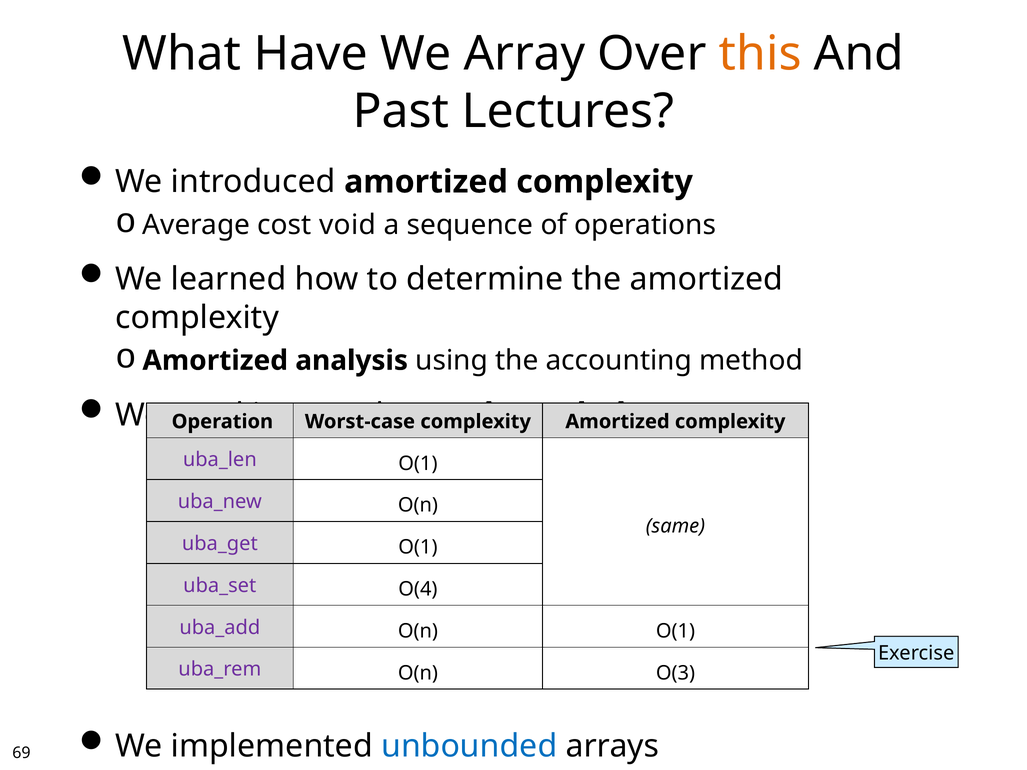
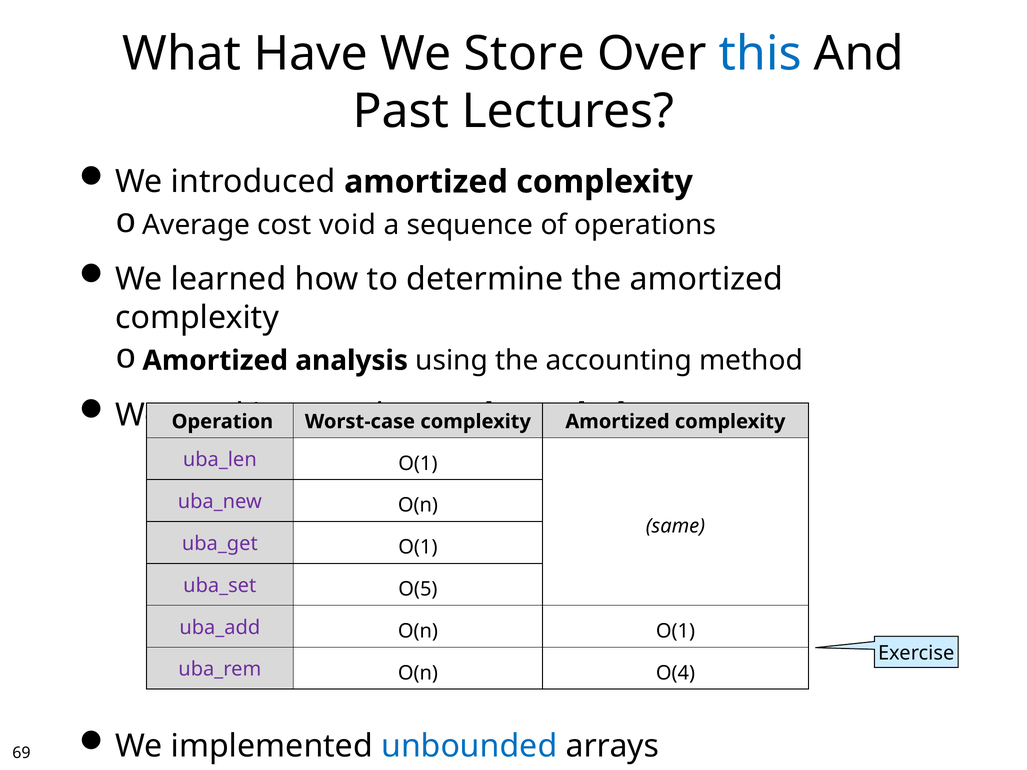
Array: Array -> Store
this colour: orange -> blue
O(4: O(4 -> O(5
O(3: O(3 -> O(4
